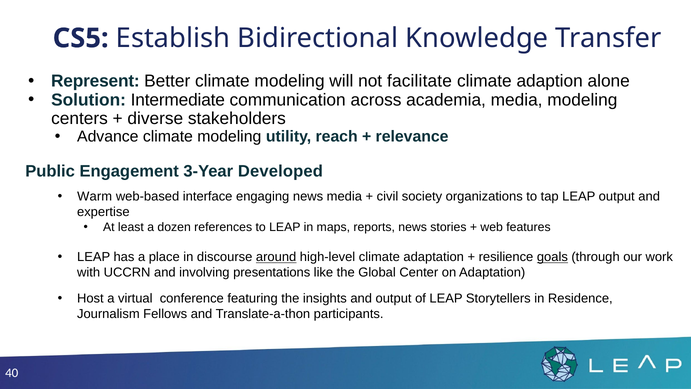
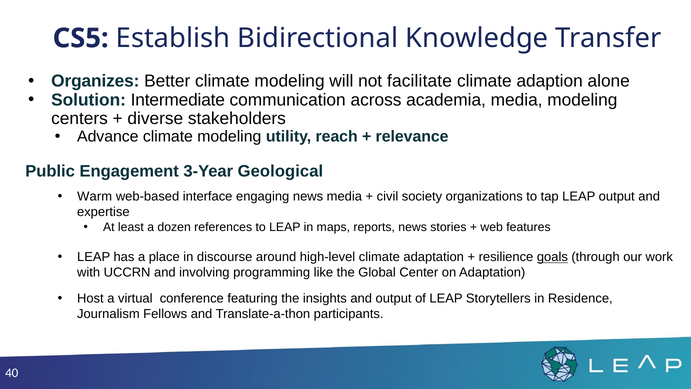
Represent: Represent -> Organizes
Developed: Developed -> Geological
around underline: present -> none
presentations: presentations -> programming
